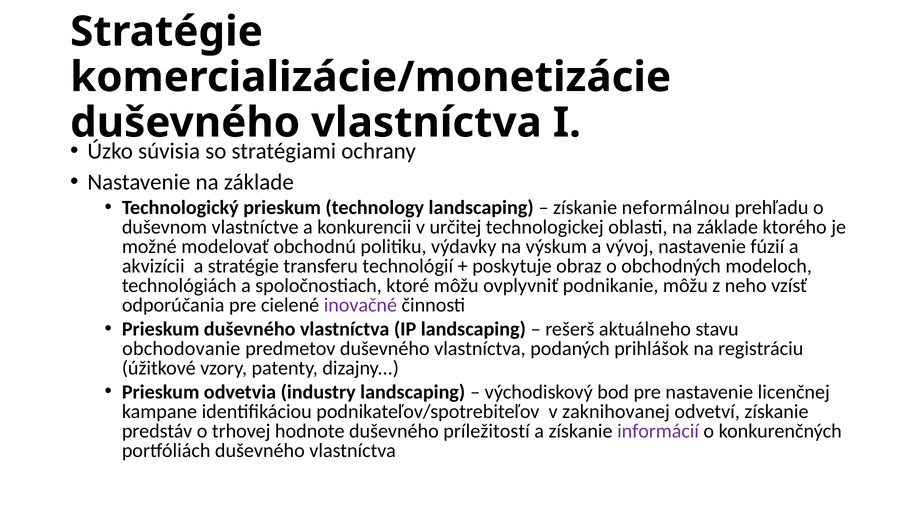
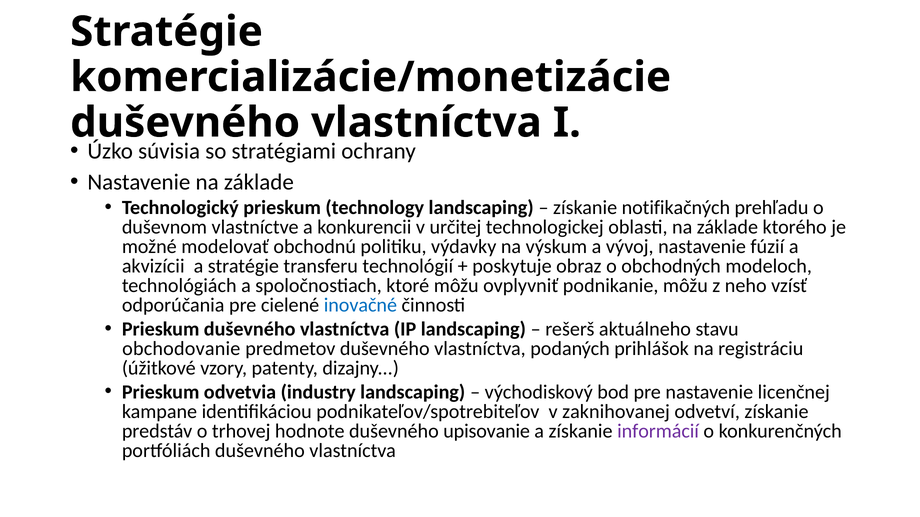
neformálnou: neformálnou -> notifikačných
inovačné colour: purple -> blue
príležitostí: príležitostí -> upisovanie
